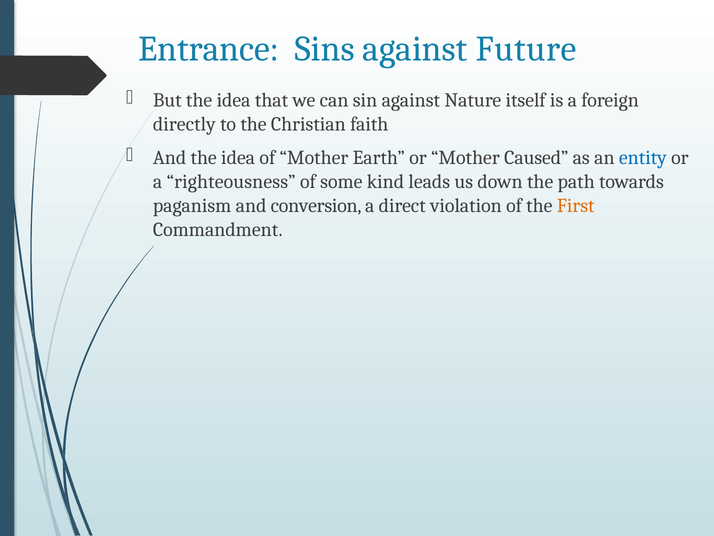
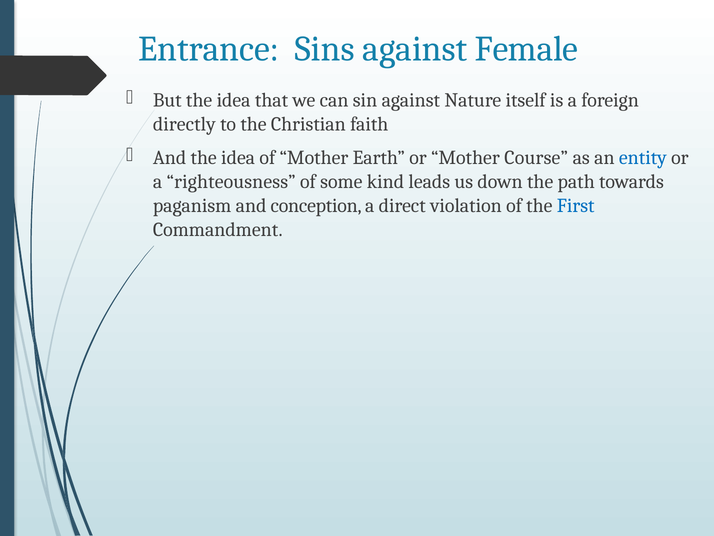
Future: Future -> Female
Caused: Caused -> Course
conversion: conversion -> conception
First colour: orange -> blue
